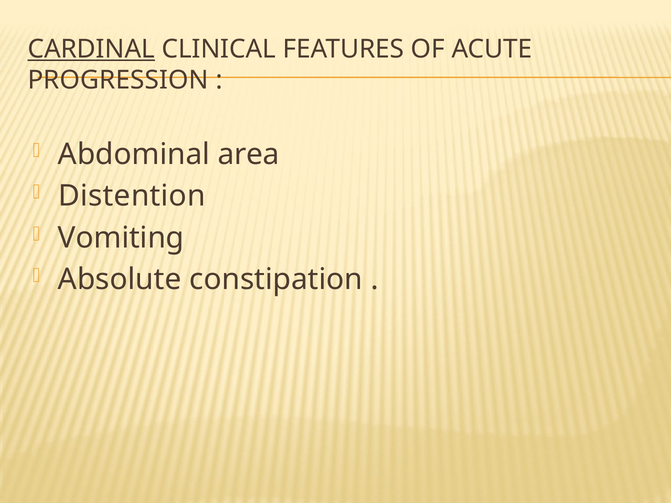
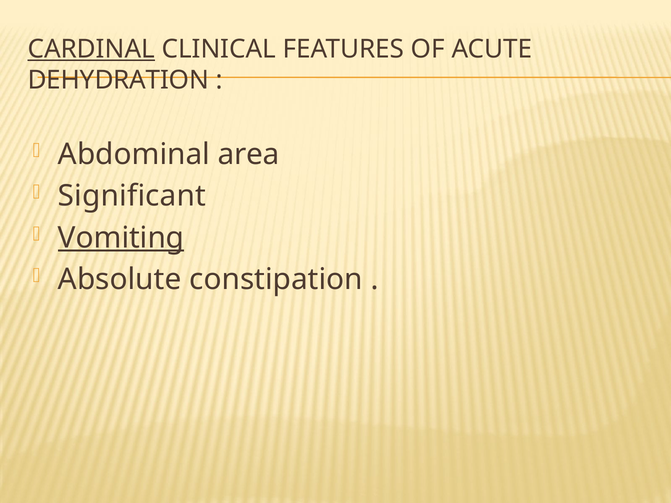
PROGRESSION: PROGRESSION -> DEHYDRATION
Distention: Distention -> Significant
Vomiting underline: none -> present
